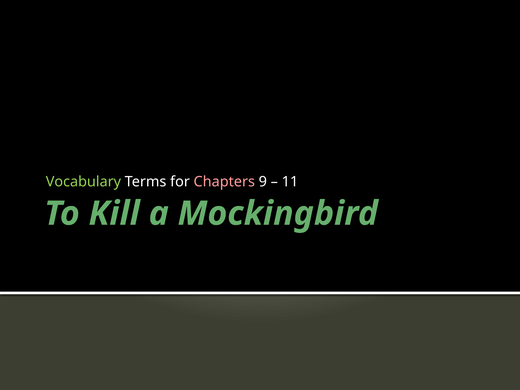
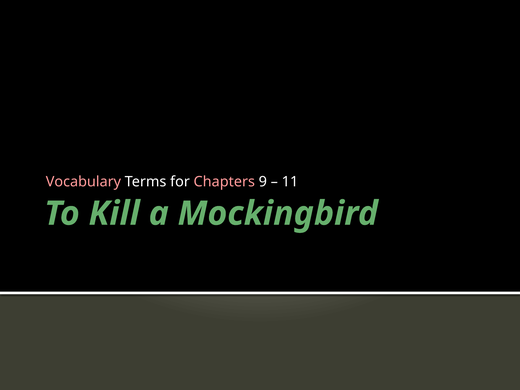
Vocabulary colour: light green -> pink
